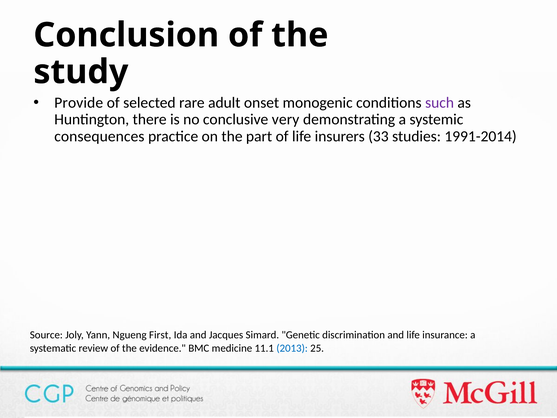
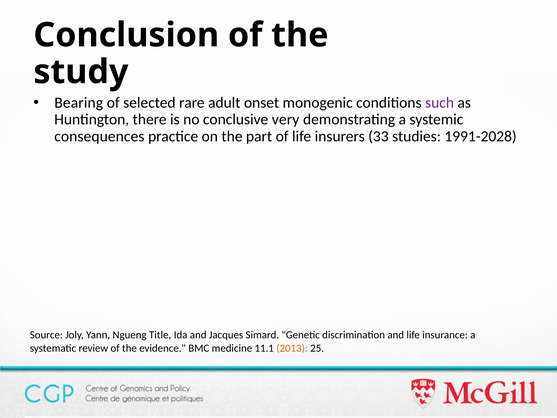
Provide: Provide -> Bearing
1991-2014: 1991-2014 -> 1991-2028
First: First -> Title
2013 colour: blue -> orange
